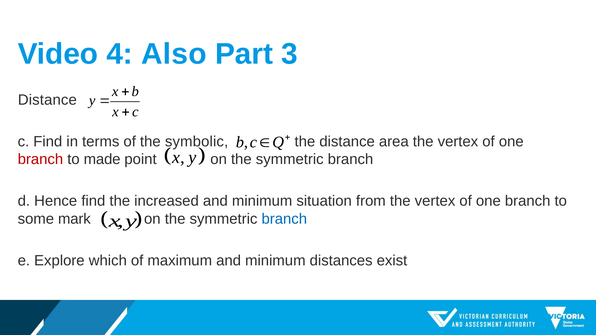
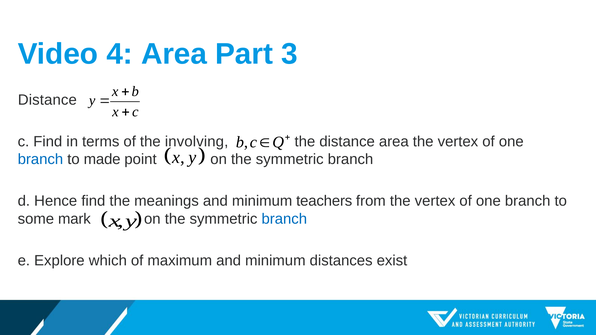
4 Also: Also -> Area
symbolic: symbolic -> involving
branch at (40, 159) colour: red -> blue
increased: increased -> meanings
situation: situation -> teachers
